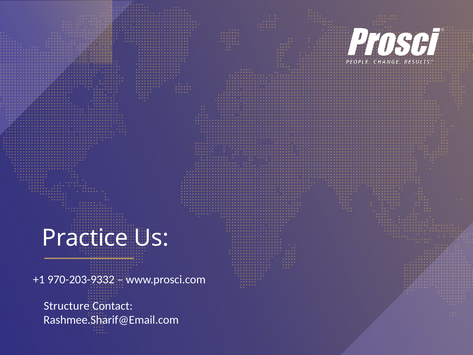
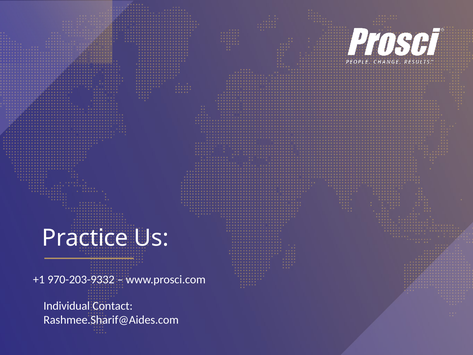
Structure: Structure -> Individual
Rashmee.Sharif@Email.com: Rashmee.Sharif@Email.com -> Rashmee.Sharif@Aides.com
